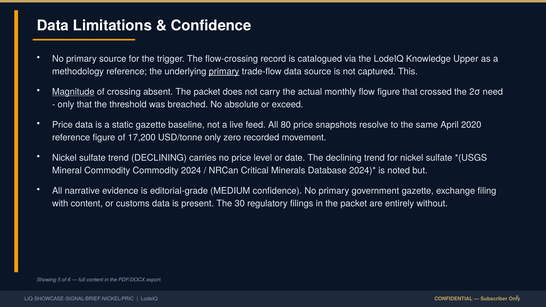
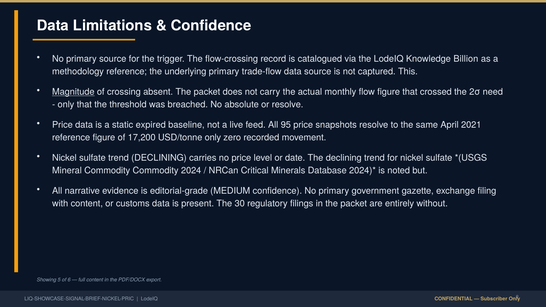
Upper: Upper -> Billion
primary at (224, 71) underline: present -> none
or exceed: exceed -> resolve
static gazette: gazette -> expired
80: 80 -> 95
2020: 2020 -> 2021
